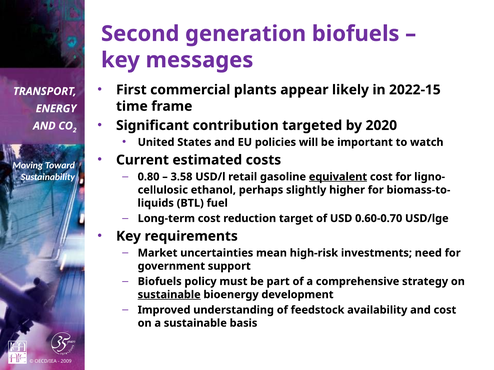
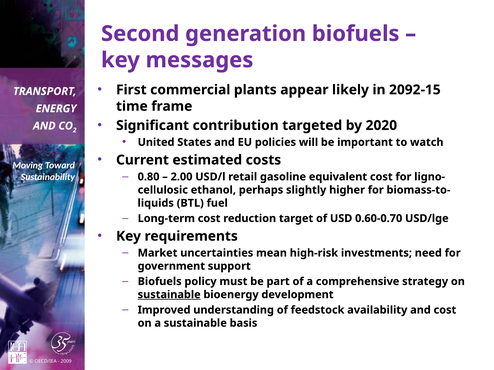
2022-15: 2022-15 -> 2092-15
3.58: 3.58 -> 2.00
equivalent underline: present -> none
